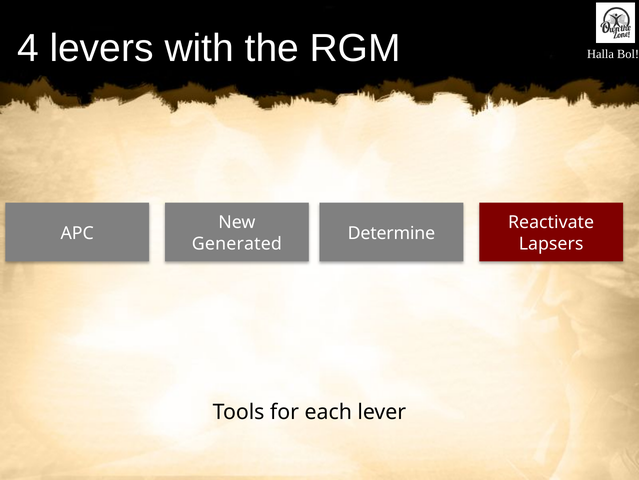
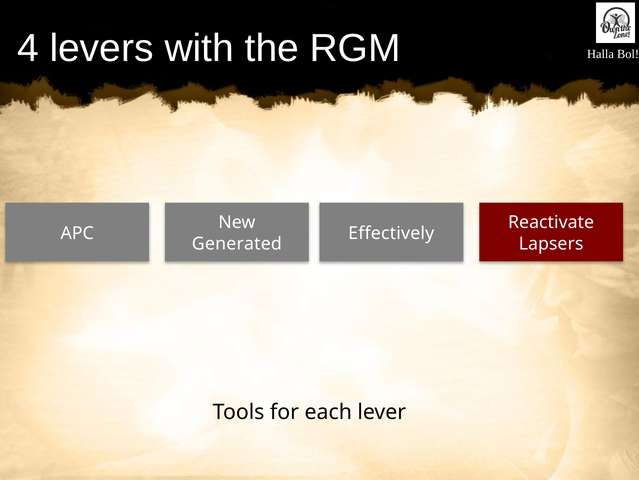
Determine: Determine -> Effectively
